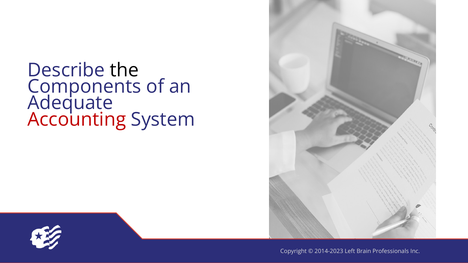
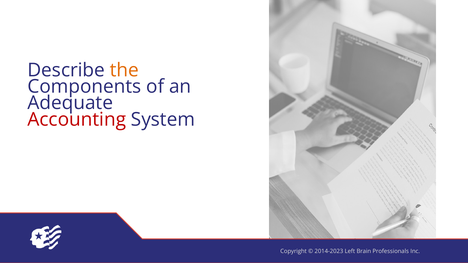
the colour: black -> orange
